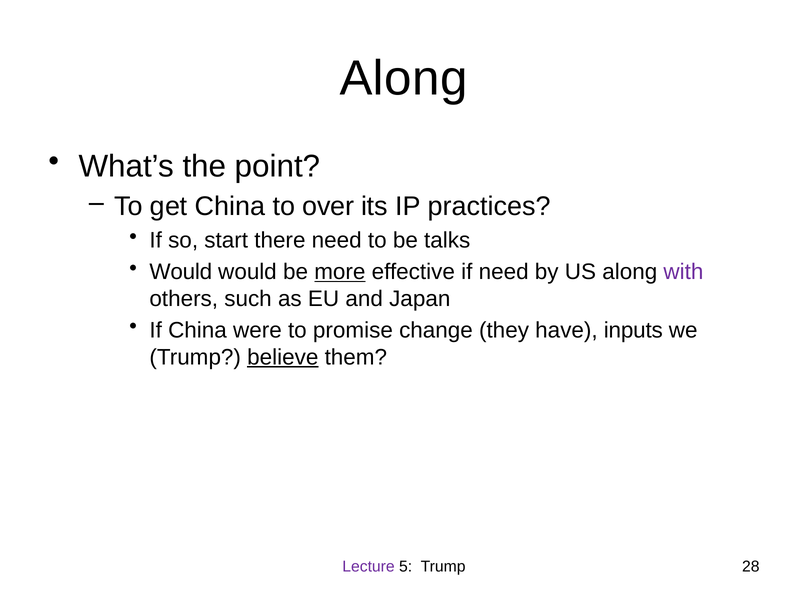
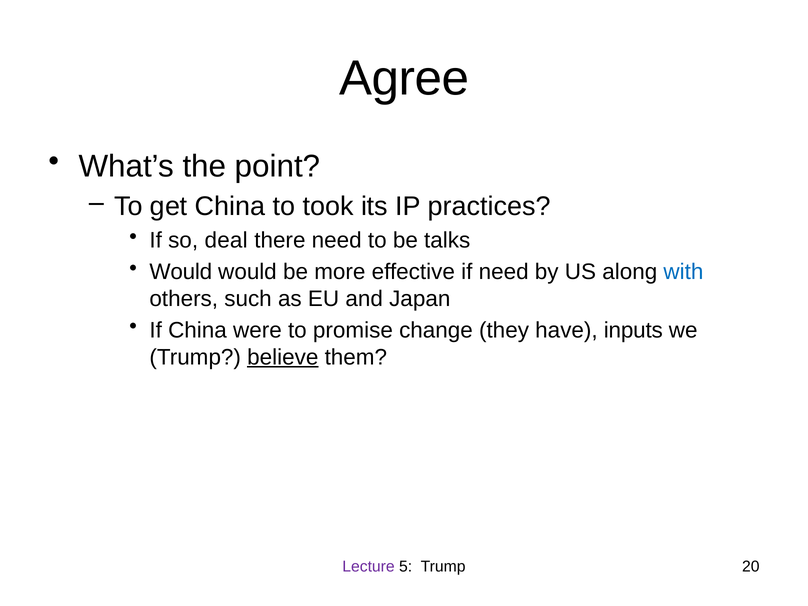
Along at (404, 78): Along -> Agree
over: over -> took
start: start -> deal
more underline: present -> none
with colour: purple -> blue
28: 28 -> 20
